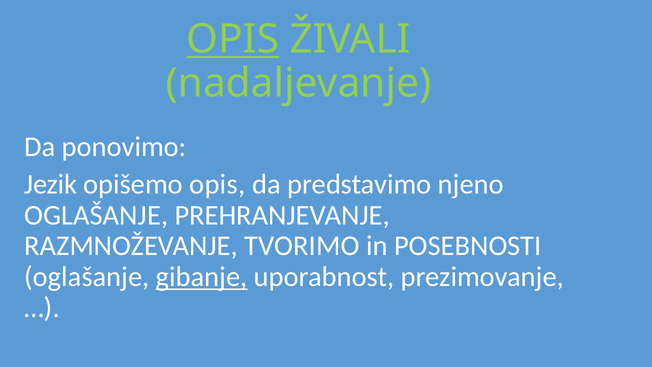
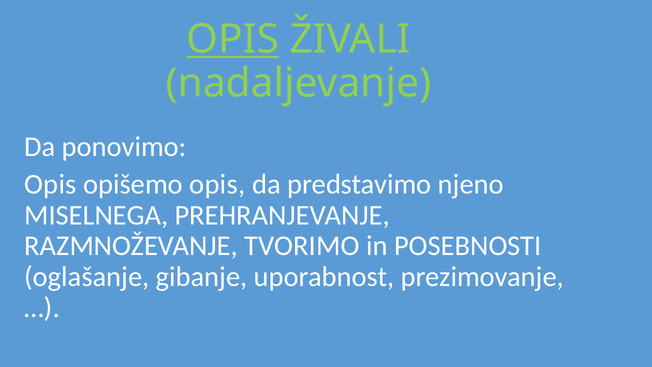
Jezik at (51, 184): Jezik -> Opis
OGLAŠANJE at (96, 215): OGLAŠANJE -> MISELNEGA
gibanje underline: present -> none
